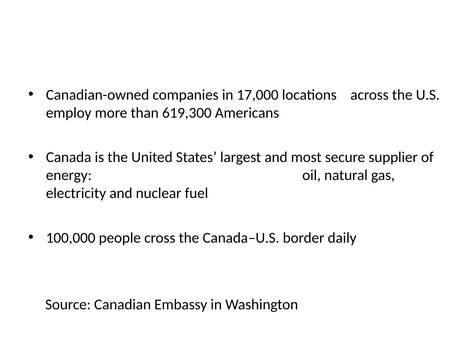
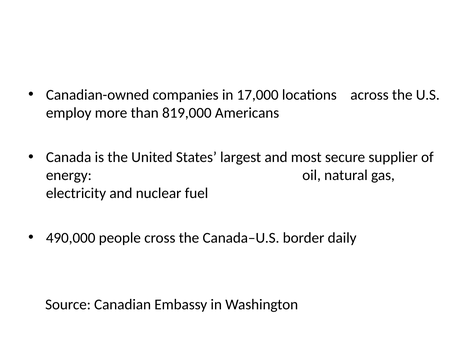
619,300: 619,300 -> 819,000
100,000: 100,000 -> 490,000
